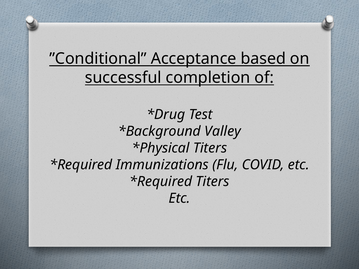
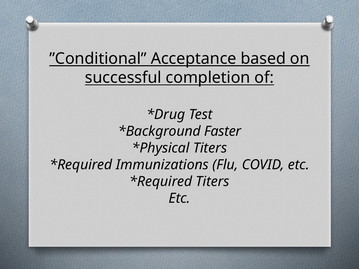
Valley: Valley -> Faster
